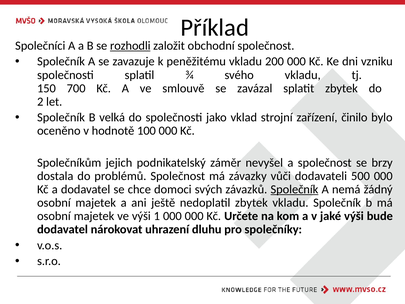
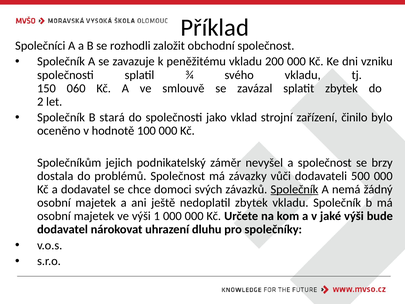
rozhodli underline: present -> none
700: 700 -> 060
velká: velká -> stará
